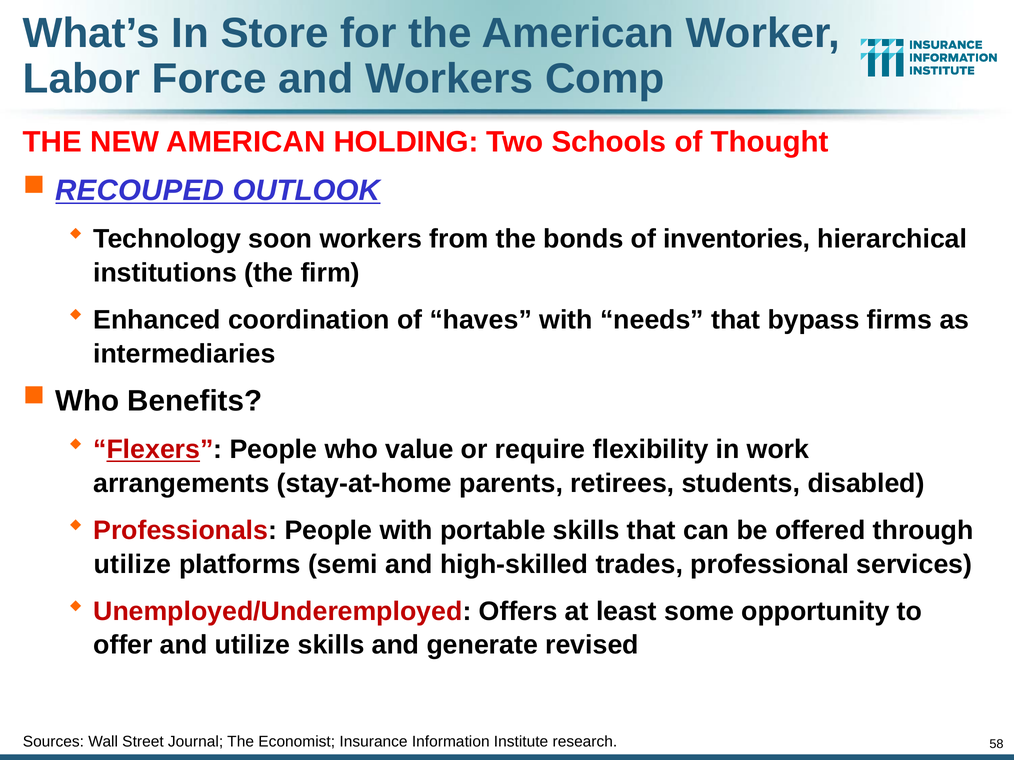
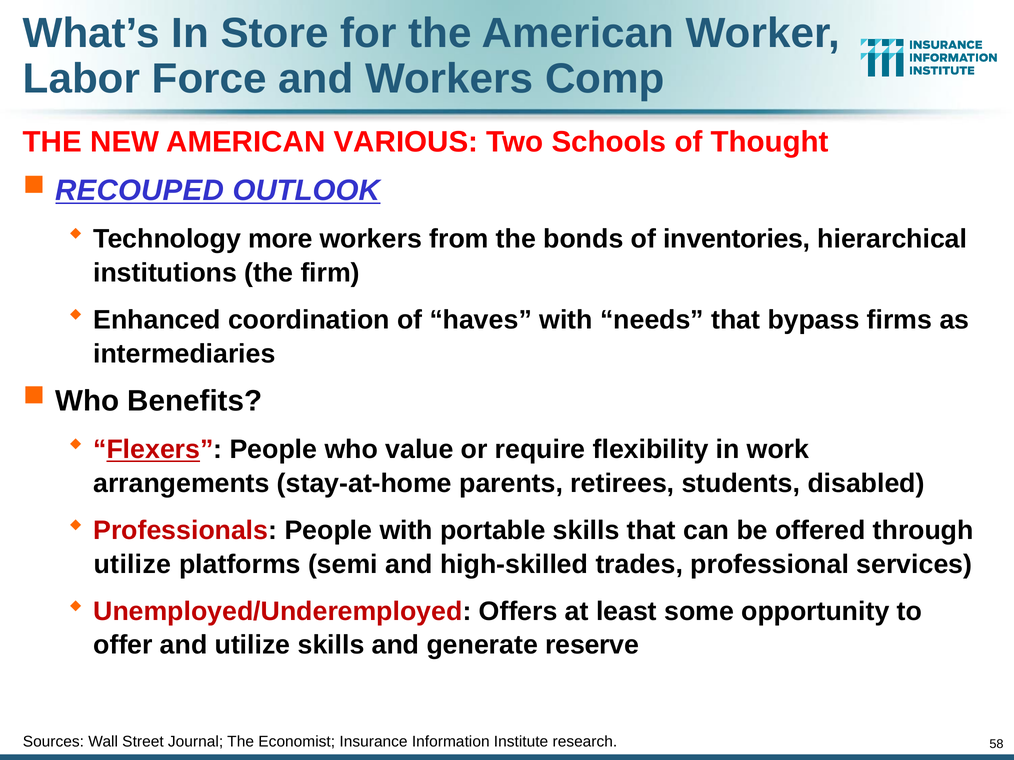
HOLDING: HOLDING -> VARIOUS
soon: soon -> more
revised: revised -> reserve
